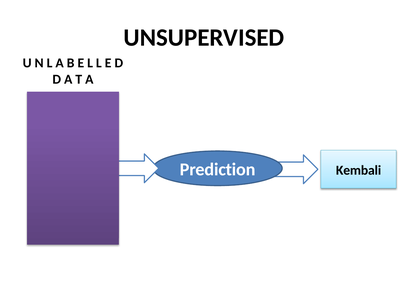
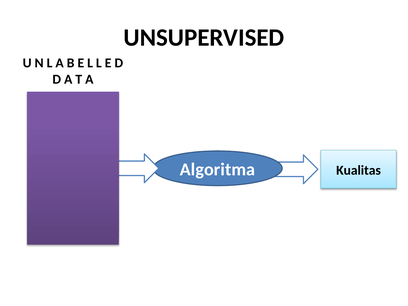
Prediction: Prediction -> Algoritma
Kembali: Kembali -> Kualitas
